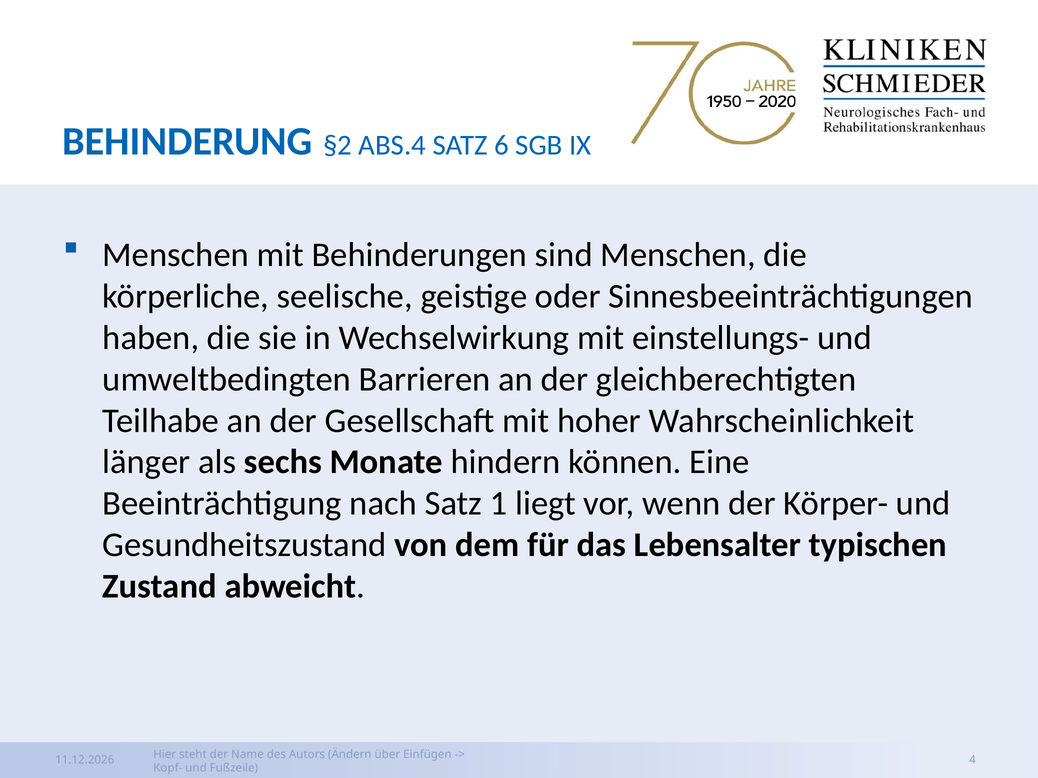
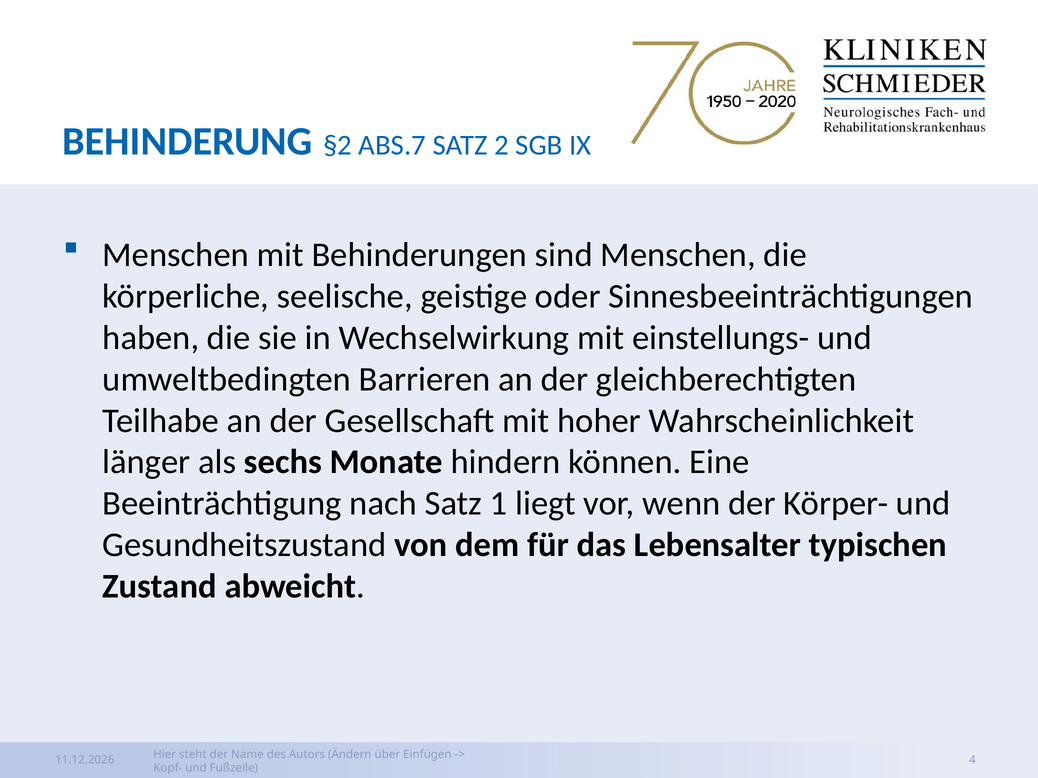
ABS.4: ABS.4 -> ABS.7
6: 6 -> 2
